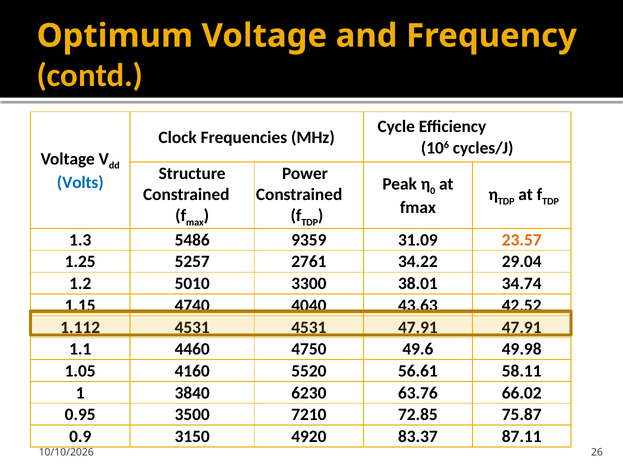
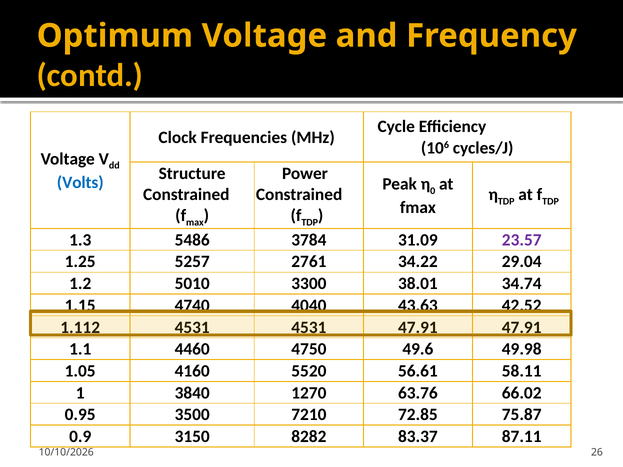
9359: 9359 -> 3784
23.57 colour: orange -> purple
6230: 6230 -> 1270
4920: 4920 -> 8282
